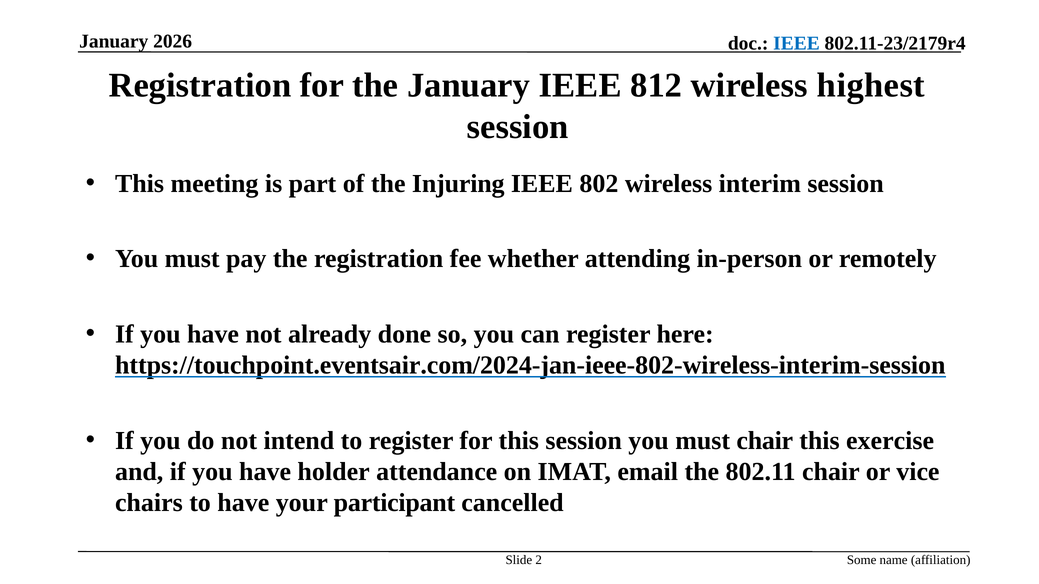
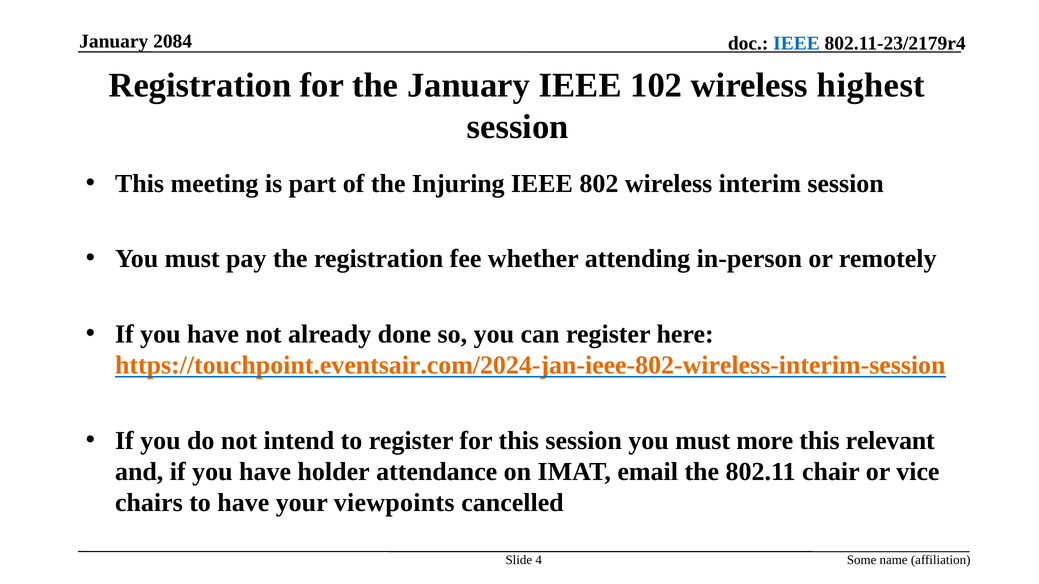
2026: 2026 -> 2084
812: 812 -> 102
https://touchpoint.eventsair.com/2024-jan-ieee-802-wireless-interim-session colour: black -> orange
must chair: chair -> more
exercise: exercise -> relevant
participant: participant -> viewpoints
2: 2 -> 4
